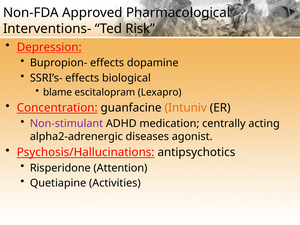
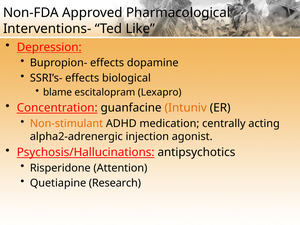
Risk: Risk -> Like
Non-stimulant colour: purple -> orange
diseases: diseases -> injection
Activities: Activities -> Research
